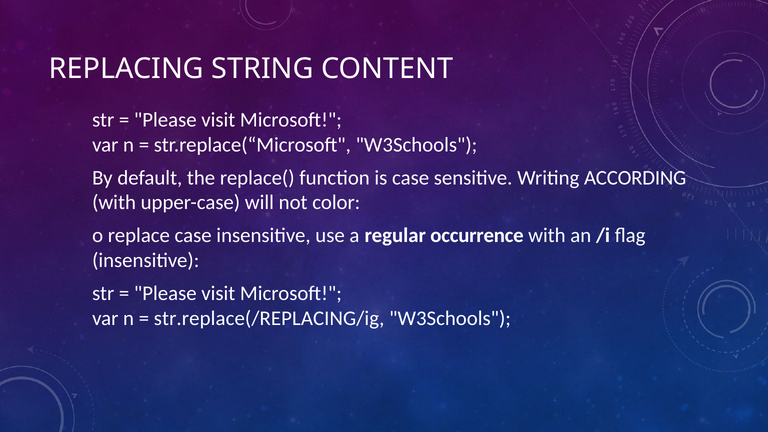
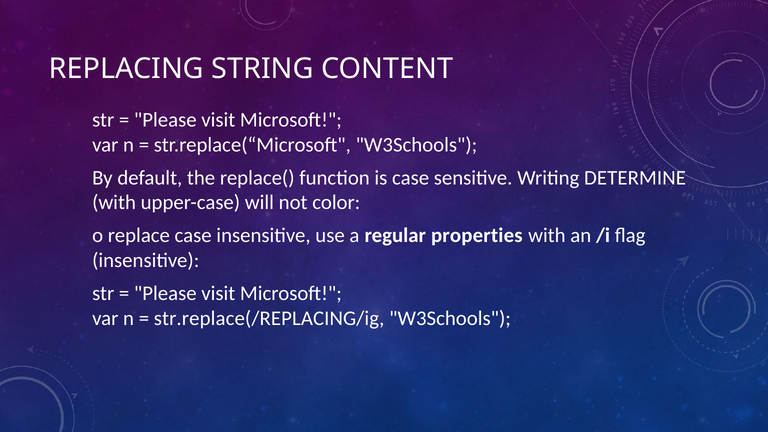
ACCORDING: ACCORDING -> DETERMINE
occurrence: occurrence -> properties
